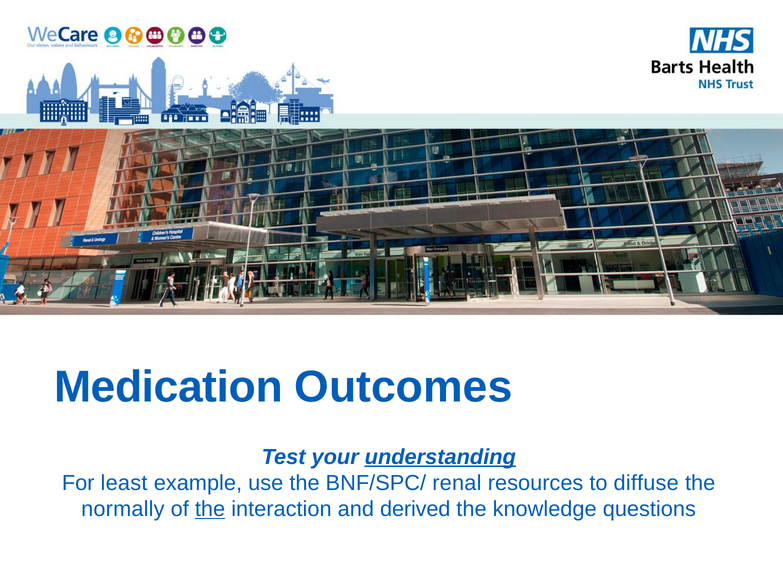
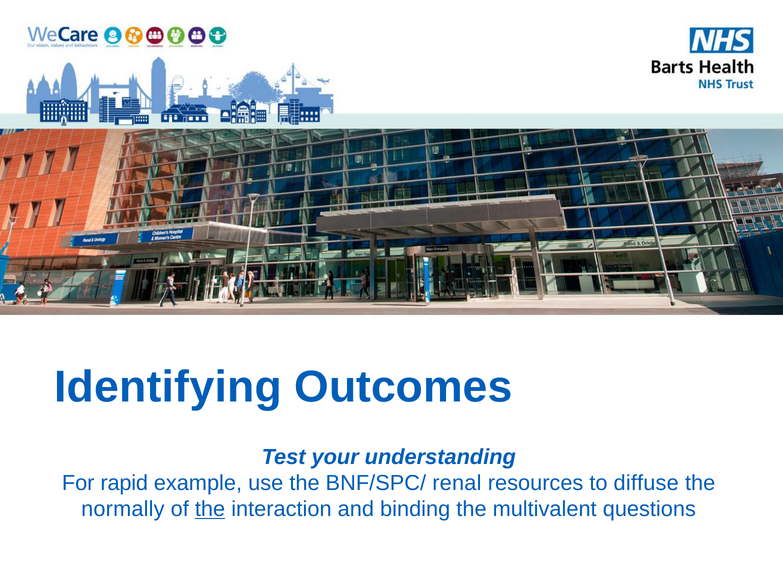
Medication: Medication -> Identifying
understanding underline: present -> none
least: least -> rapid
derived: derived -> binding
knowledge: knowledge -> multivalent
